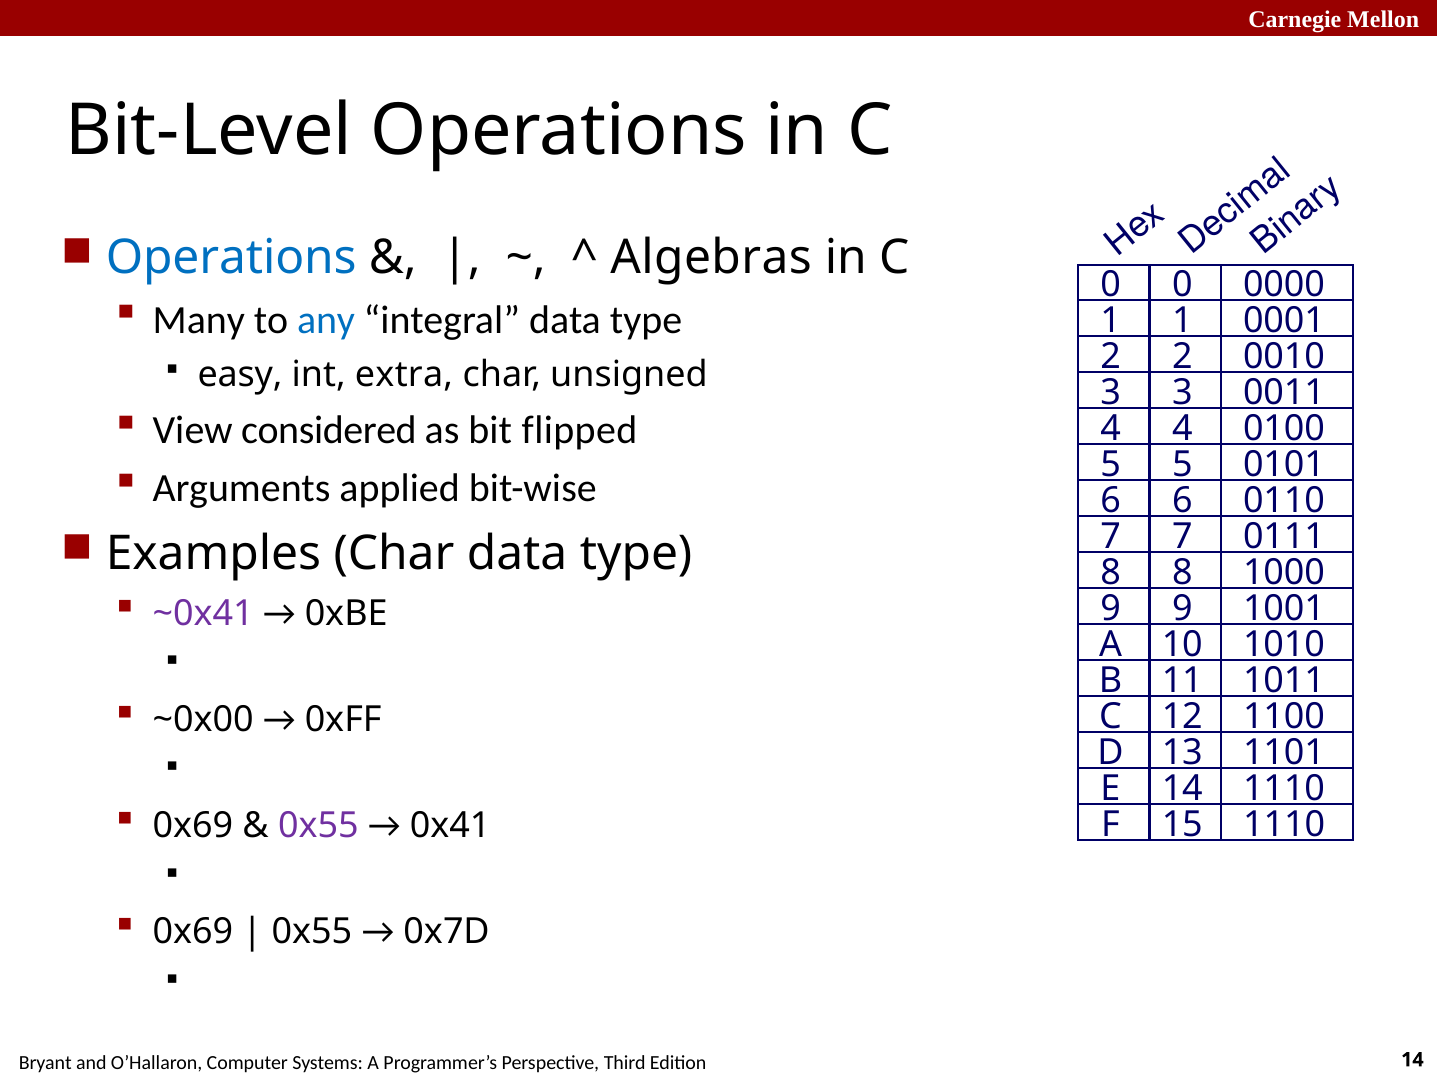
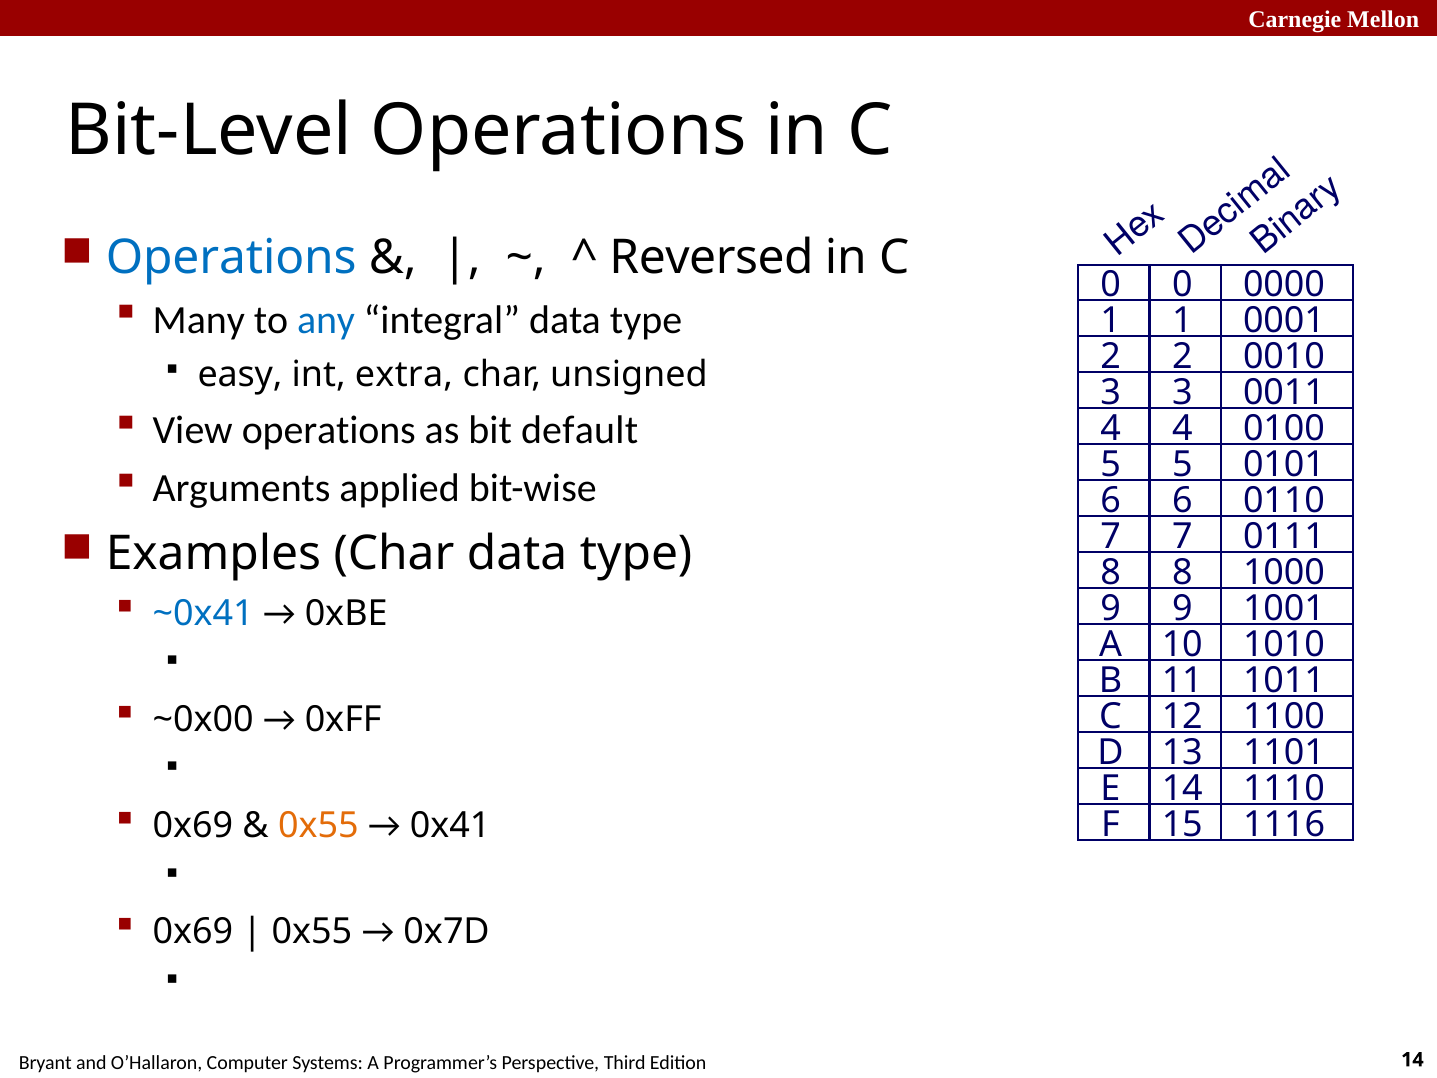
Algebras: Algebras -> Reversed
View considered: considered -> operations
flipped: flipped -> default
~0x41 colour: purple -> blue
0x55 at (318, 826) colour: purple -> orange
15 1110: 1110 -> 1116
